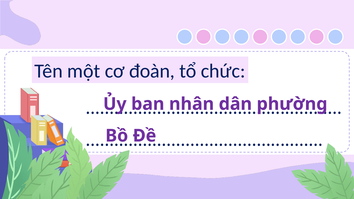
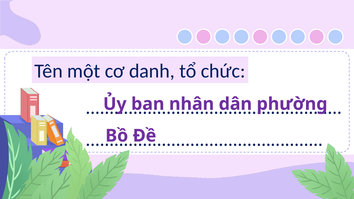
đoàn: đoàn -> danh
